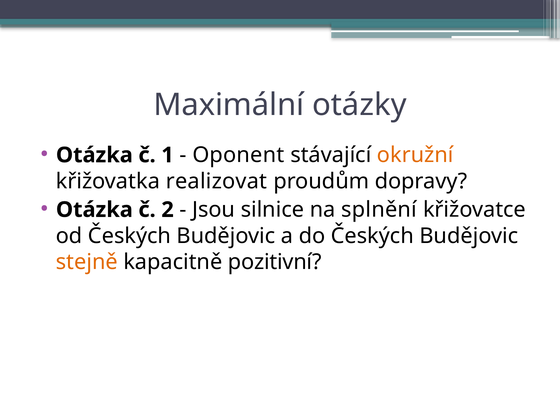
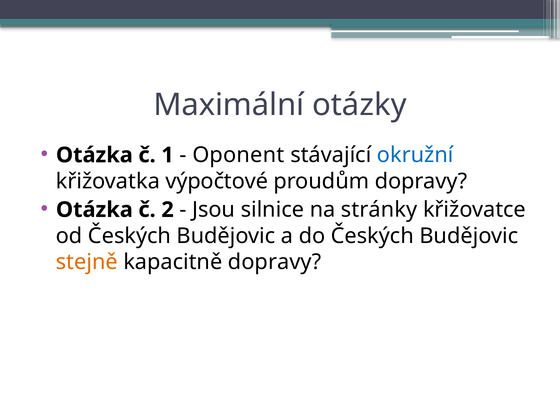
okružní colour: orange -> blue
realizovat: realizovat -> výpočtové
splnění: splnění -> stránky
kapacitně pozitivní: pozitivní -> dopravy
